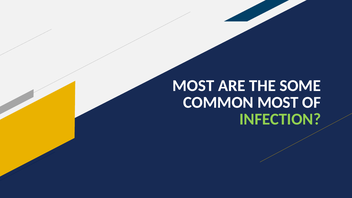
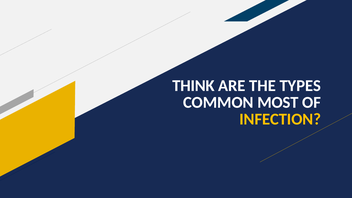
MOST at (193, 86): MOST -> THINK
SOME: SOME -> TYPES
INFECTION colour: light green -> yellow
